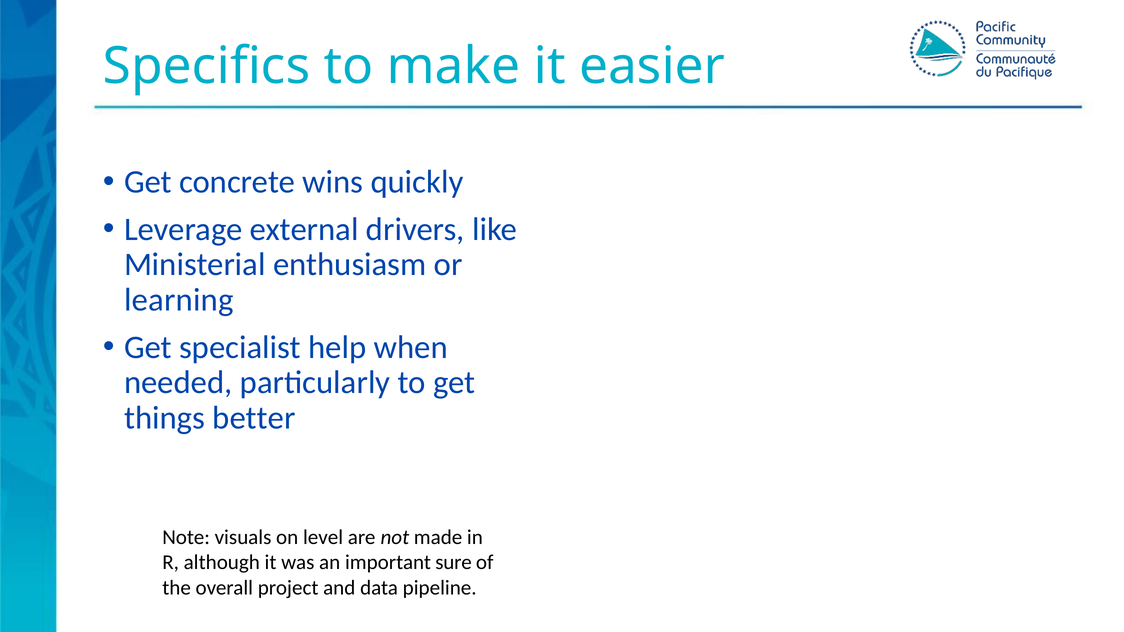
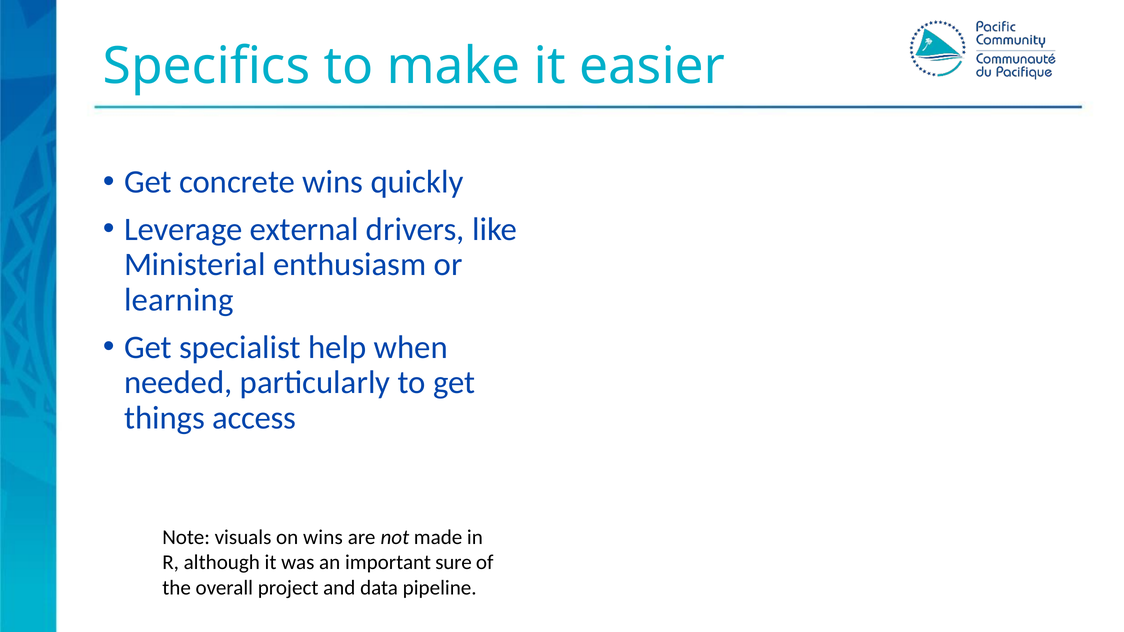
better: better -> access
on level: level -> wins
